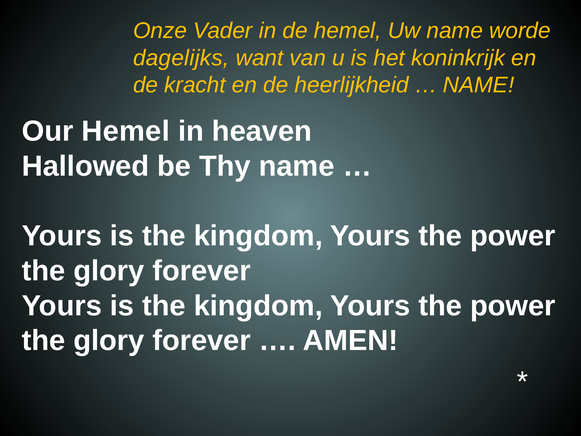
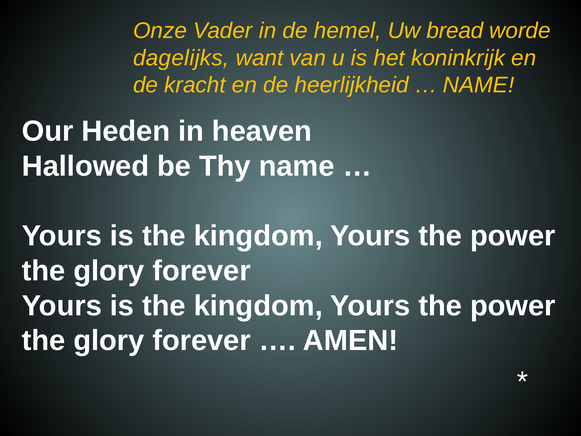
Uw name: name -> bread
Our Hemel: Hemel -> Heden
